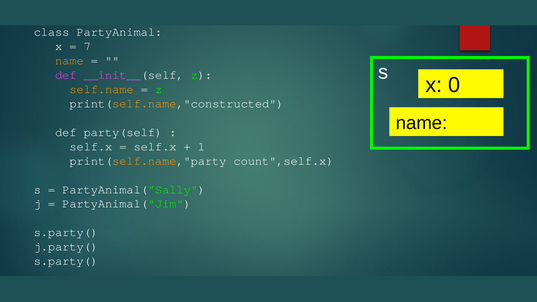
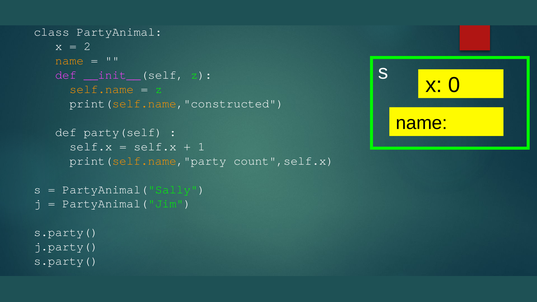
7: 7 -> 2
